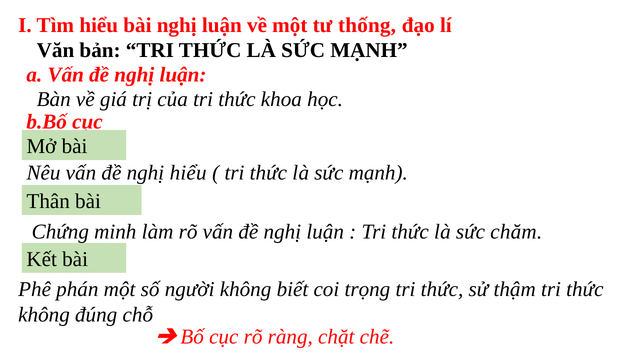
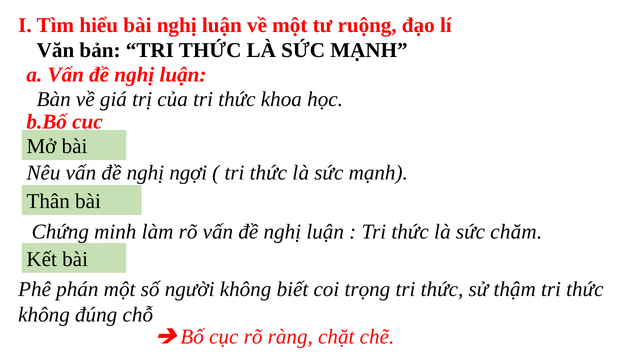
thống: thống -> ruộng
nghị hiểu: hiểu -> ngợi
